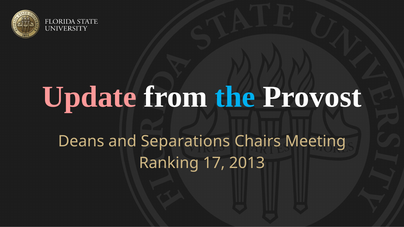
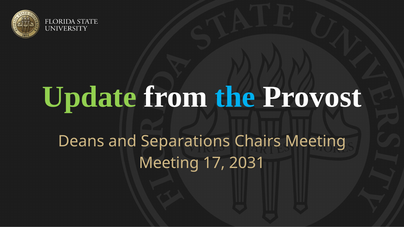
Update colour: pink -> light green
Ranking at (169, 163): Ranking -> Meeting
2013: 2013 -> 2031
